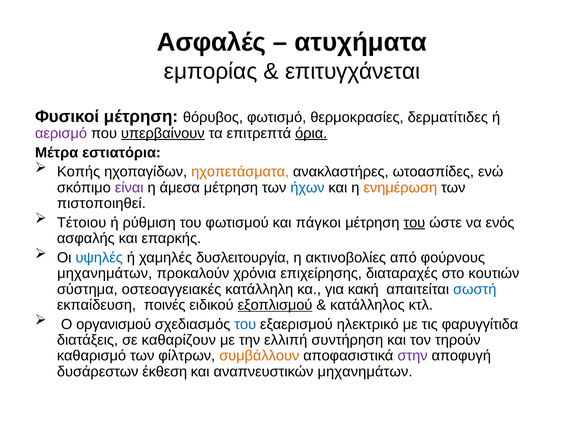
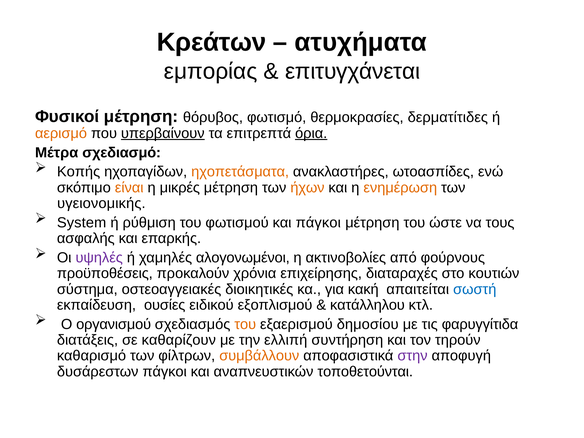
Ασφαλές: Ασφαλές -> Κρεάτων
αερισμό colour: purple -> orange
εστιατόρια: εστιατόρια -> σχεδιασμό
είναι colour: purple -> orange
άμεσα: άμεσα -> μικρές
ήχων colour: blue -> orange
πιστοποιηθεί: πιστοποιηθεί -> υγειονομικής
Τέτοιου: Τέτοιου -> System
του at (414, 223) underline: present -> none
ενός: ενός -> τους
υψηλές colour: blue -> purple
δυσλειτουργία: δυσλειτουργία -> αλογονωμένοι
μηχανημάτων at (105, 273): μηχανημάτων -> προϋποθέσεις
κατάλληλη: κατάλληλη -> διοικητικές
ποινές: ποινές -> ουσίες
εξοπλισμού underline: present -> none
κατάλληλος: κατάλληλος -> κατάλληλου
του at (245, 324) colour: blue -> orange
ηλεκτρικό: ηλεκτρικό -> δημοσίου
δυσάρεστων έκθεση: έκθεση -> πάγκοι
αναπνευστικών μηχανημάτων: μηχανημάτων -> τοποθετούνται
